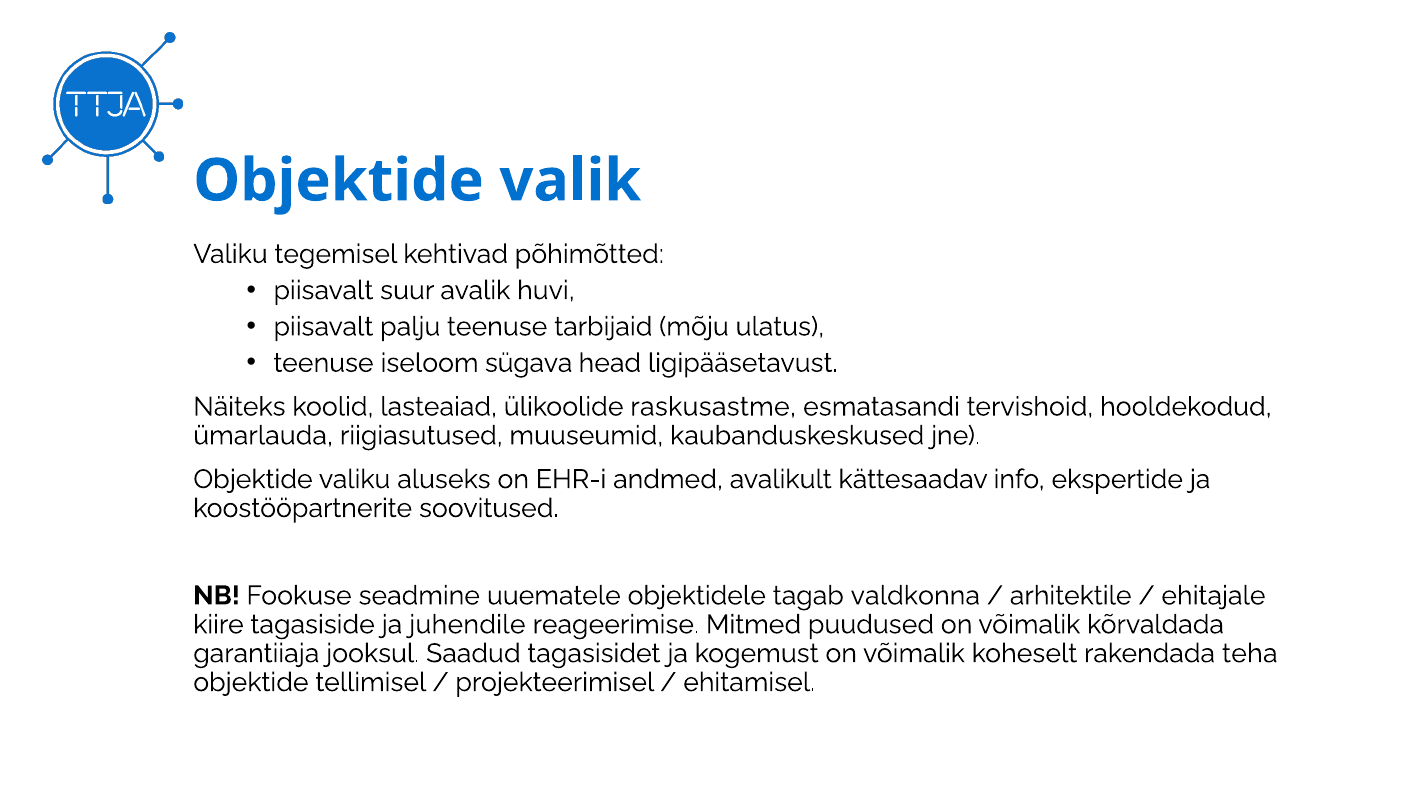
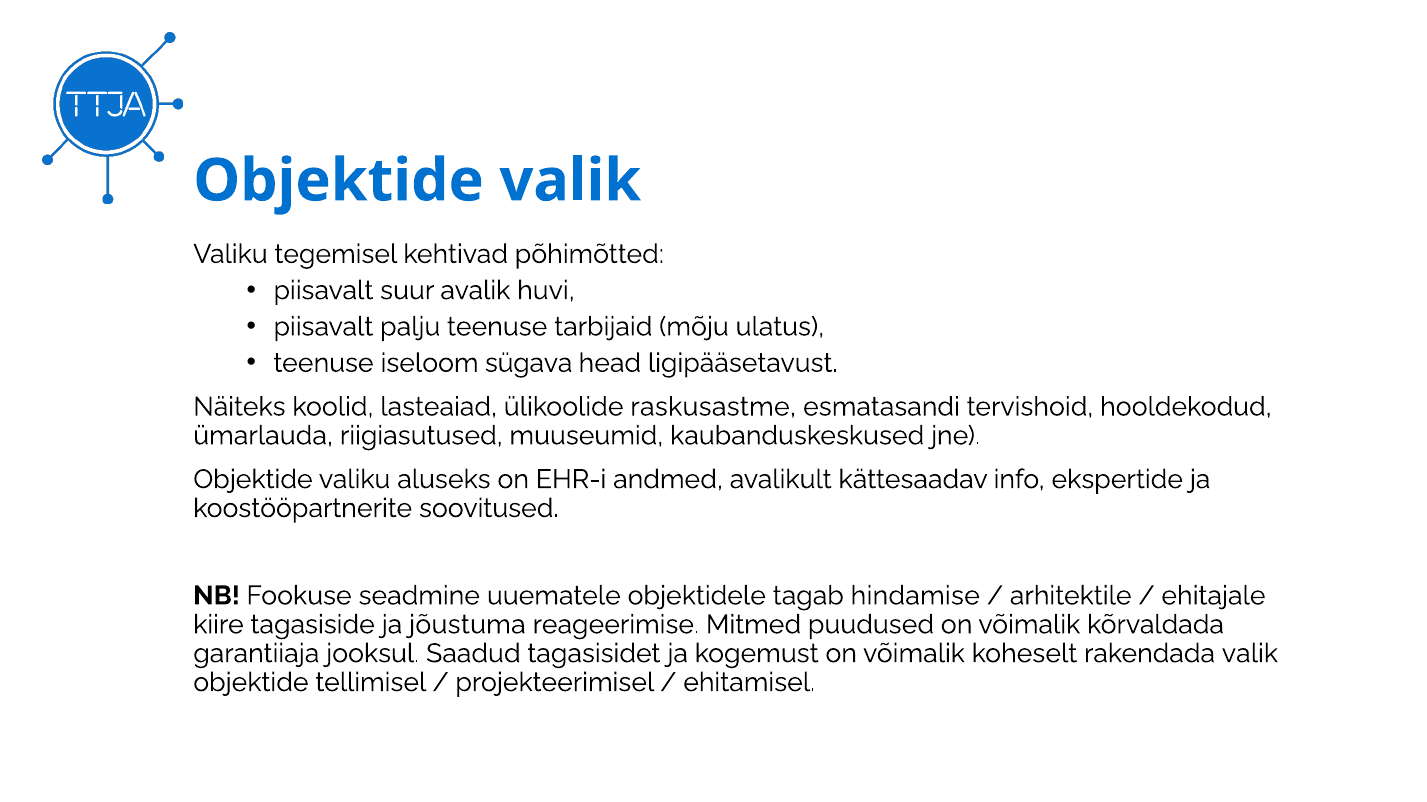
valdkonna: valdkonna -> hindamise
juhendile: juhendile -> jõustuma
rakendada teha: teha -> valik
